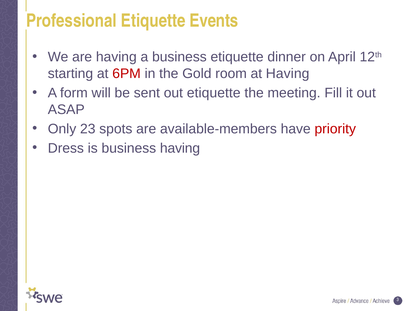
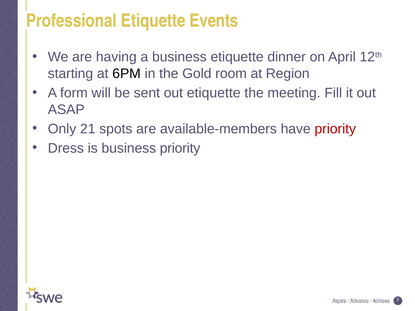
6PM colour: red -> black
at Having: Having -> Region
23: 23 -> 21
business having: having -> priority
